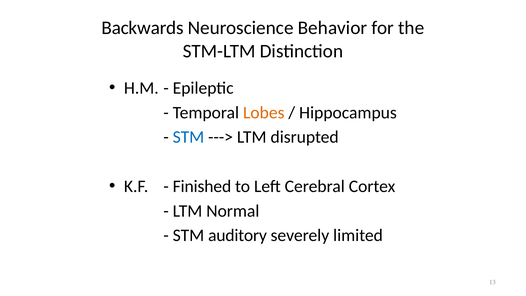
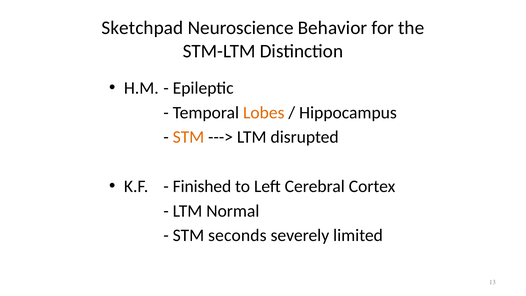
Backwards: Backwards -> Sketchpad
STM at (188, 137) colour: blue -> orange
auditory: auditory -> seconds
